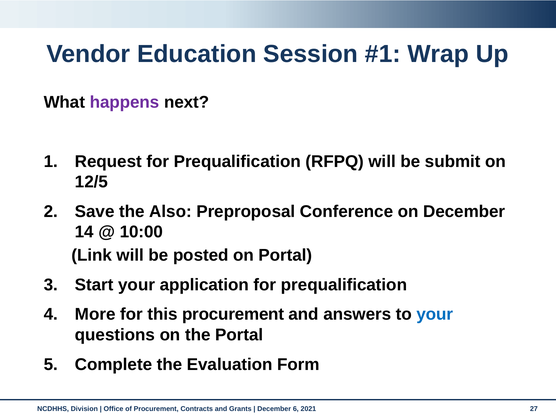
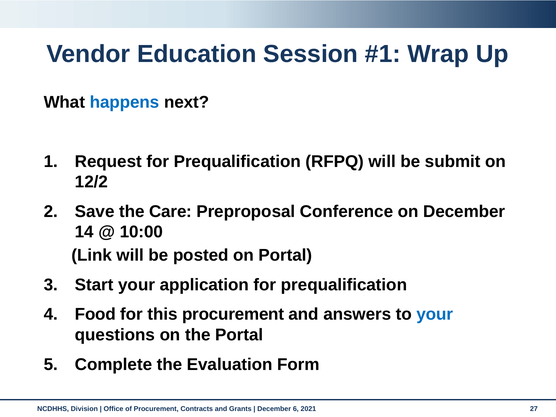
happens colour: purple -> blue
12/5: 12/5 -> 12/2
Also: Also -> Care
More: More -> Food
